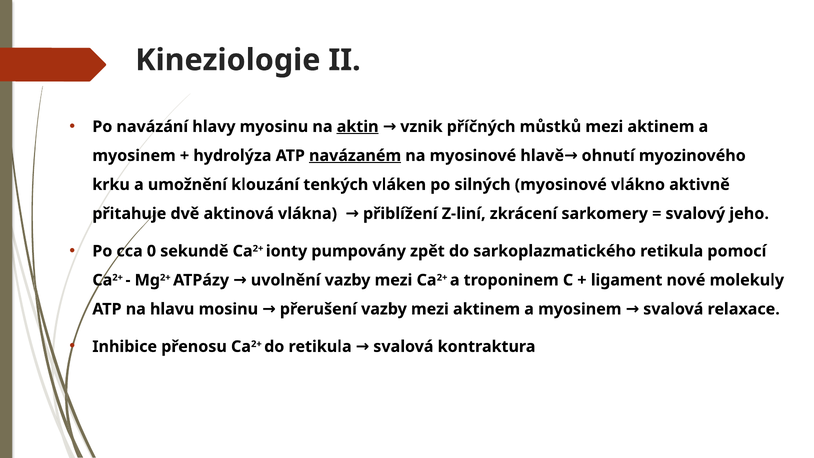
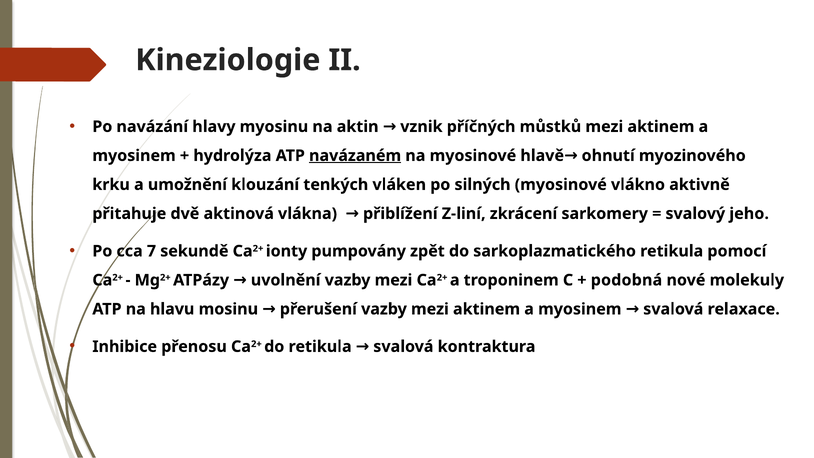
aktin underline: present -> none
0: 0 -> 7
ligament: ligament -> podobná
